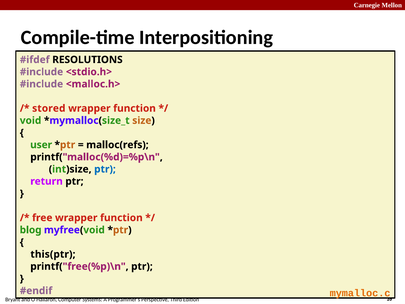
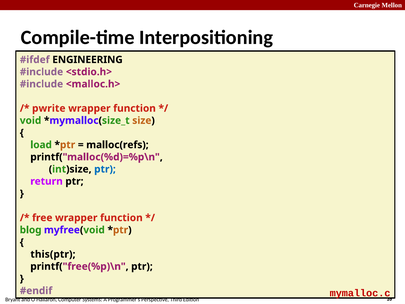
RESOLUTIONS: RESOLUTIONS -> ENGINEERING
stored: stored -> pwrite
user: user -> load
mymalloc.c colour: orange -> red
